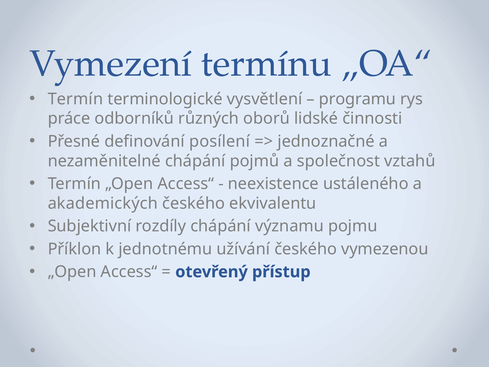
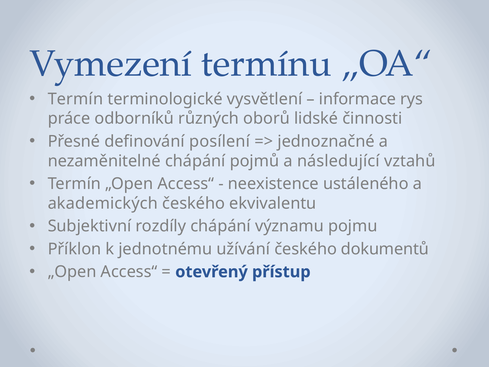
programu: programu -> informace
společnost: společnost -> následující
vymezenou: vymezenou -> dokumentů
